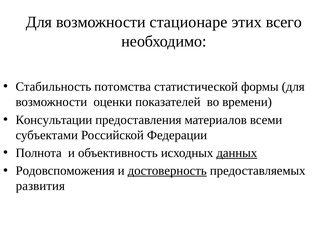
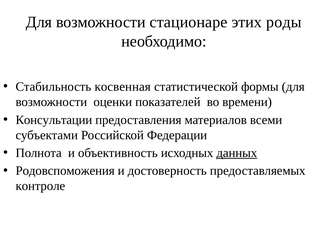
всего: всего -> роды
потомства: потомства -> косвенная
достоверность underline: present -> none
развития: развития -> контроле
